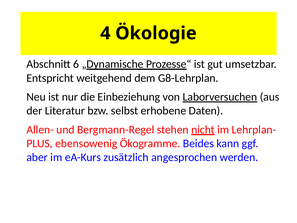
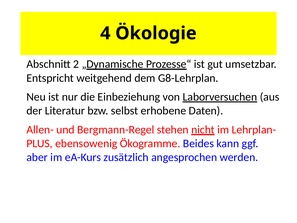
6: 6 -> 2
